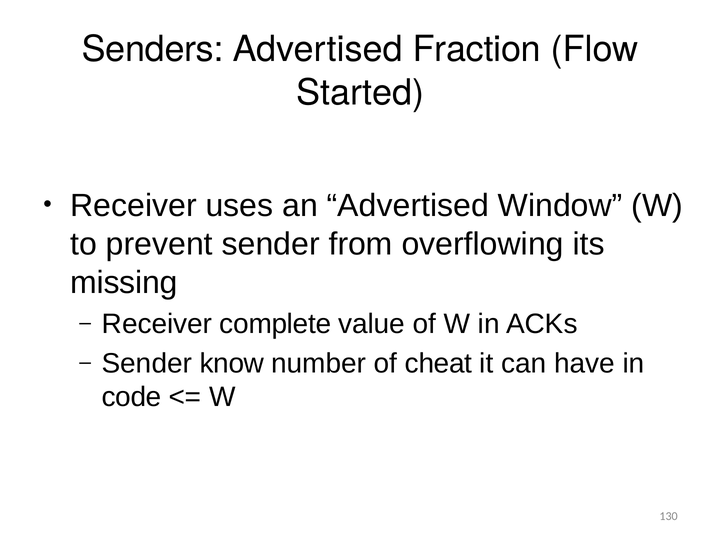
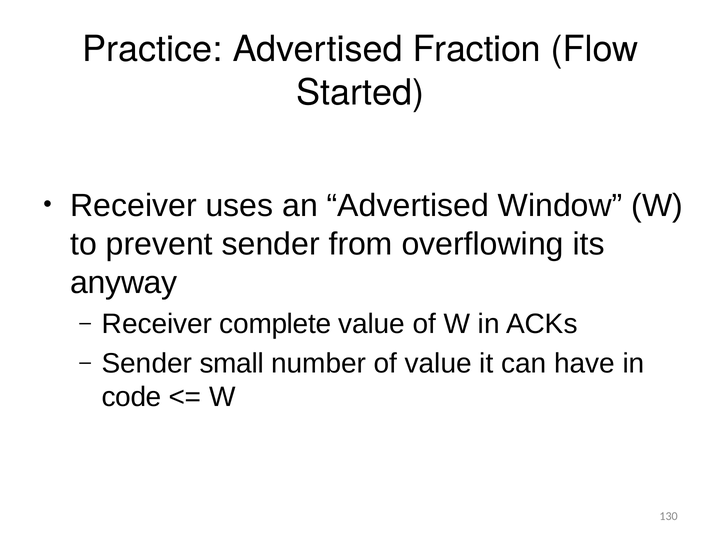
Senders: Senders -> Practice
missing: missing -> anyway
know: know -> small
of cheat: cheat -> value
